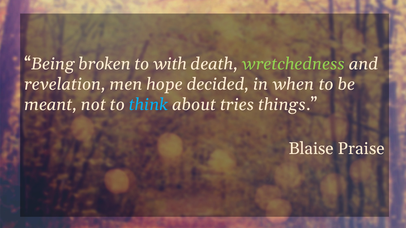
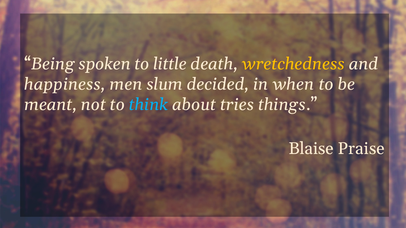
broken: broken -> spoken
with: with -> little
wretchedness colour: light green -> yellow
revelation: revelation -> happiness
hope: hope -> slum
